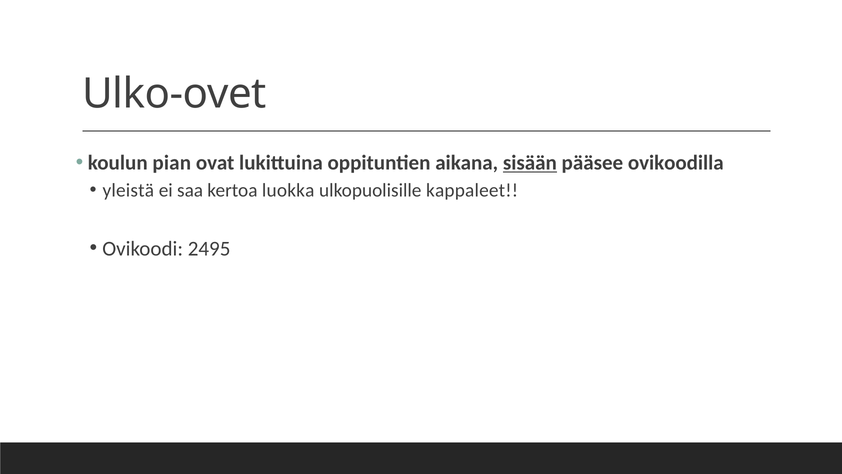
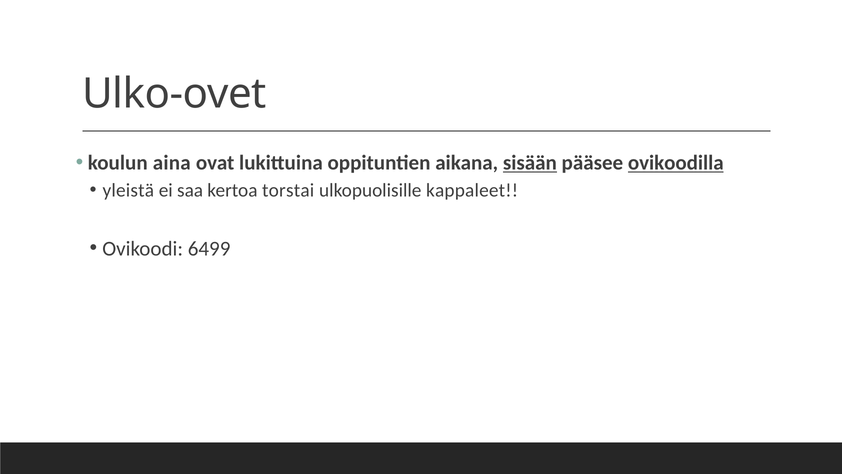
pian: pian -> aina
ovikoodilla underline: none -> present
luokka: luokka -> torstai
2495: 2495 -> 6499
